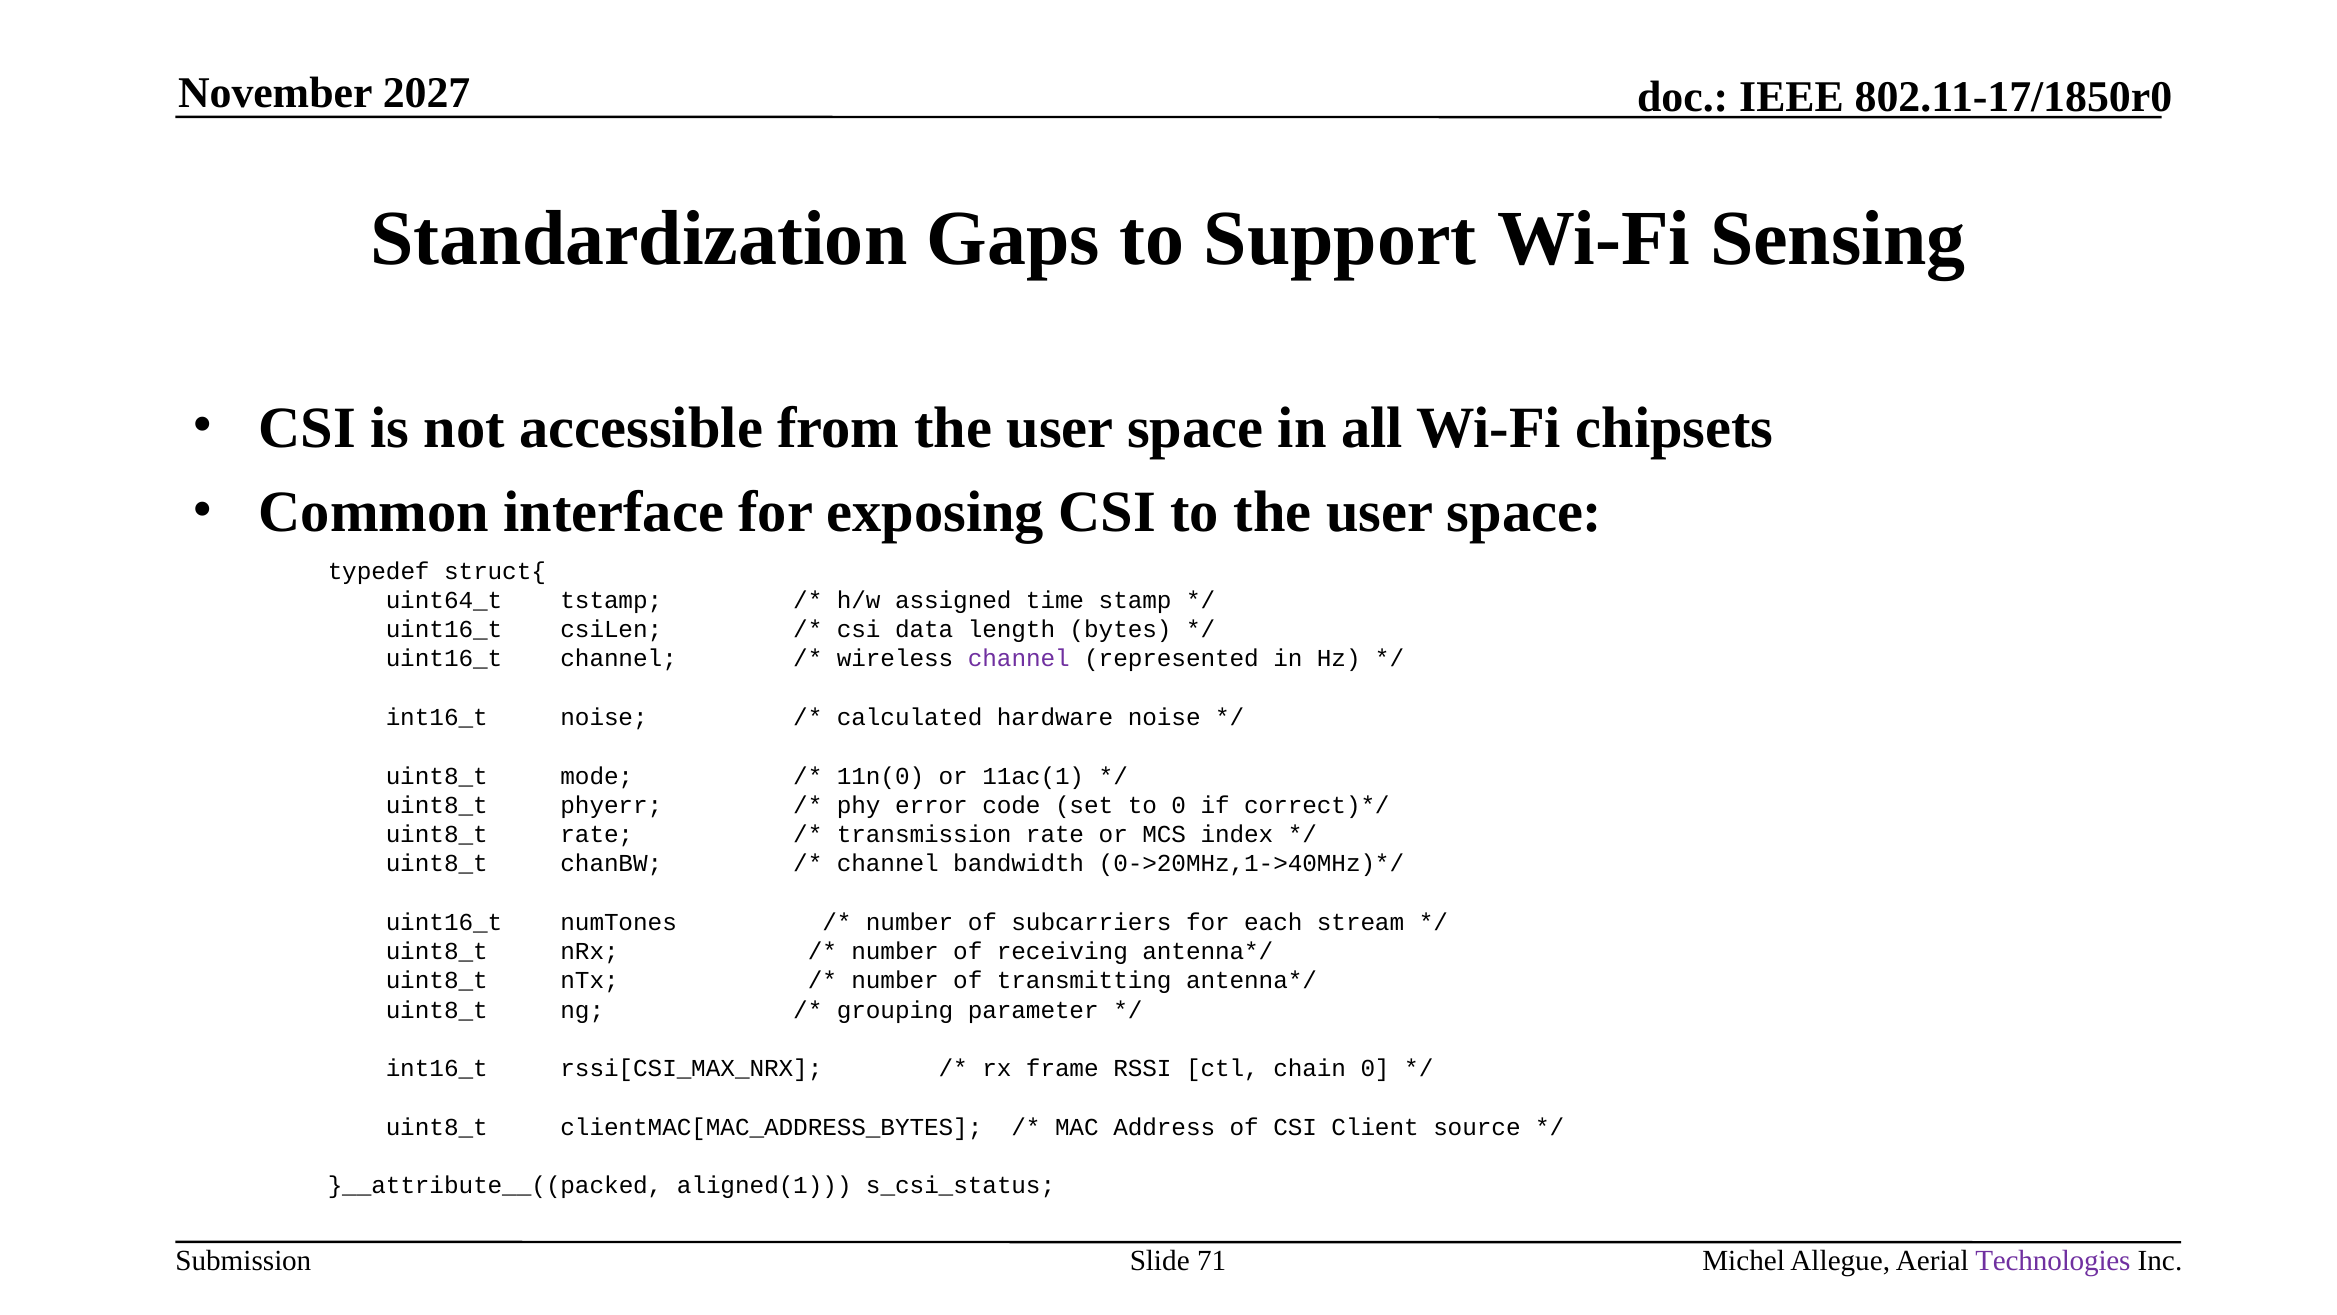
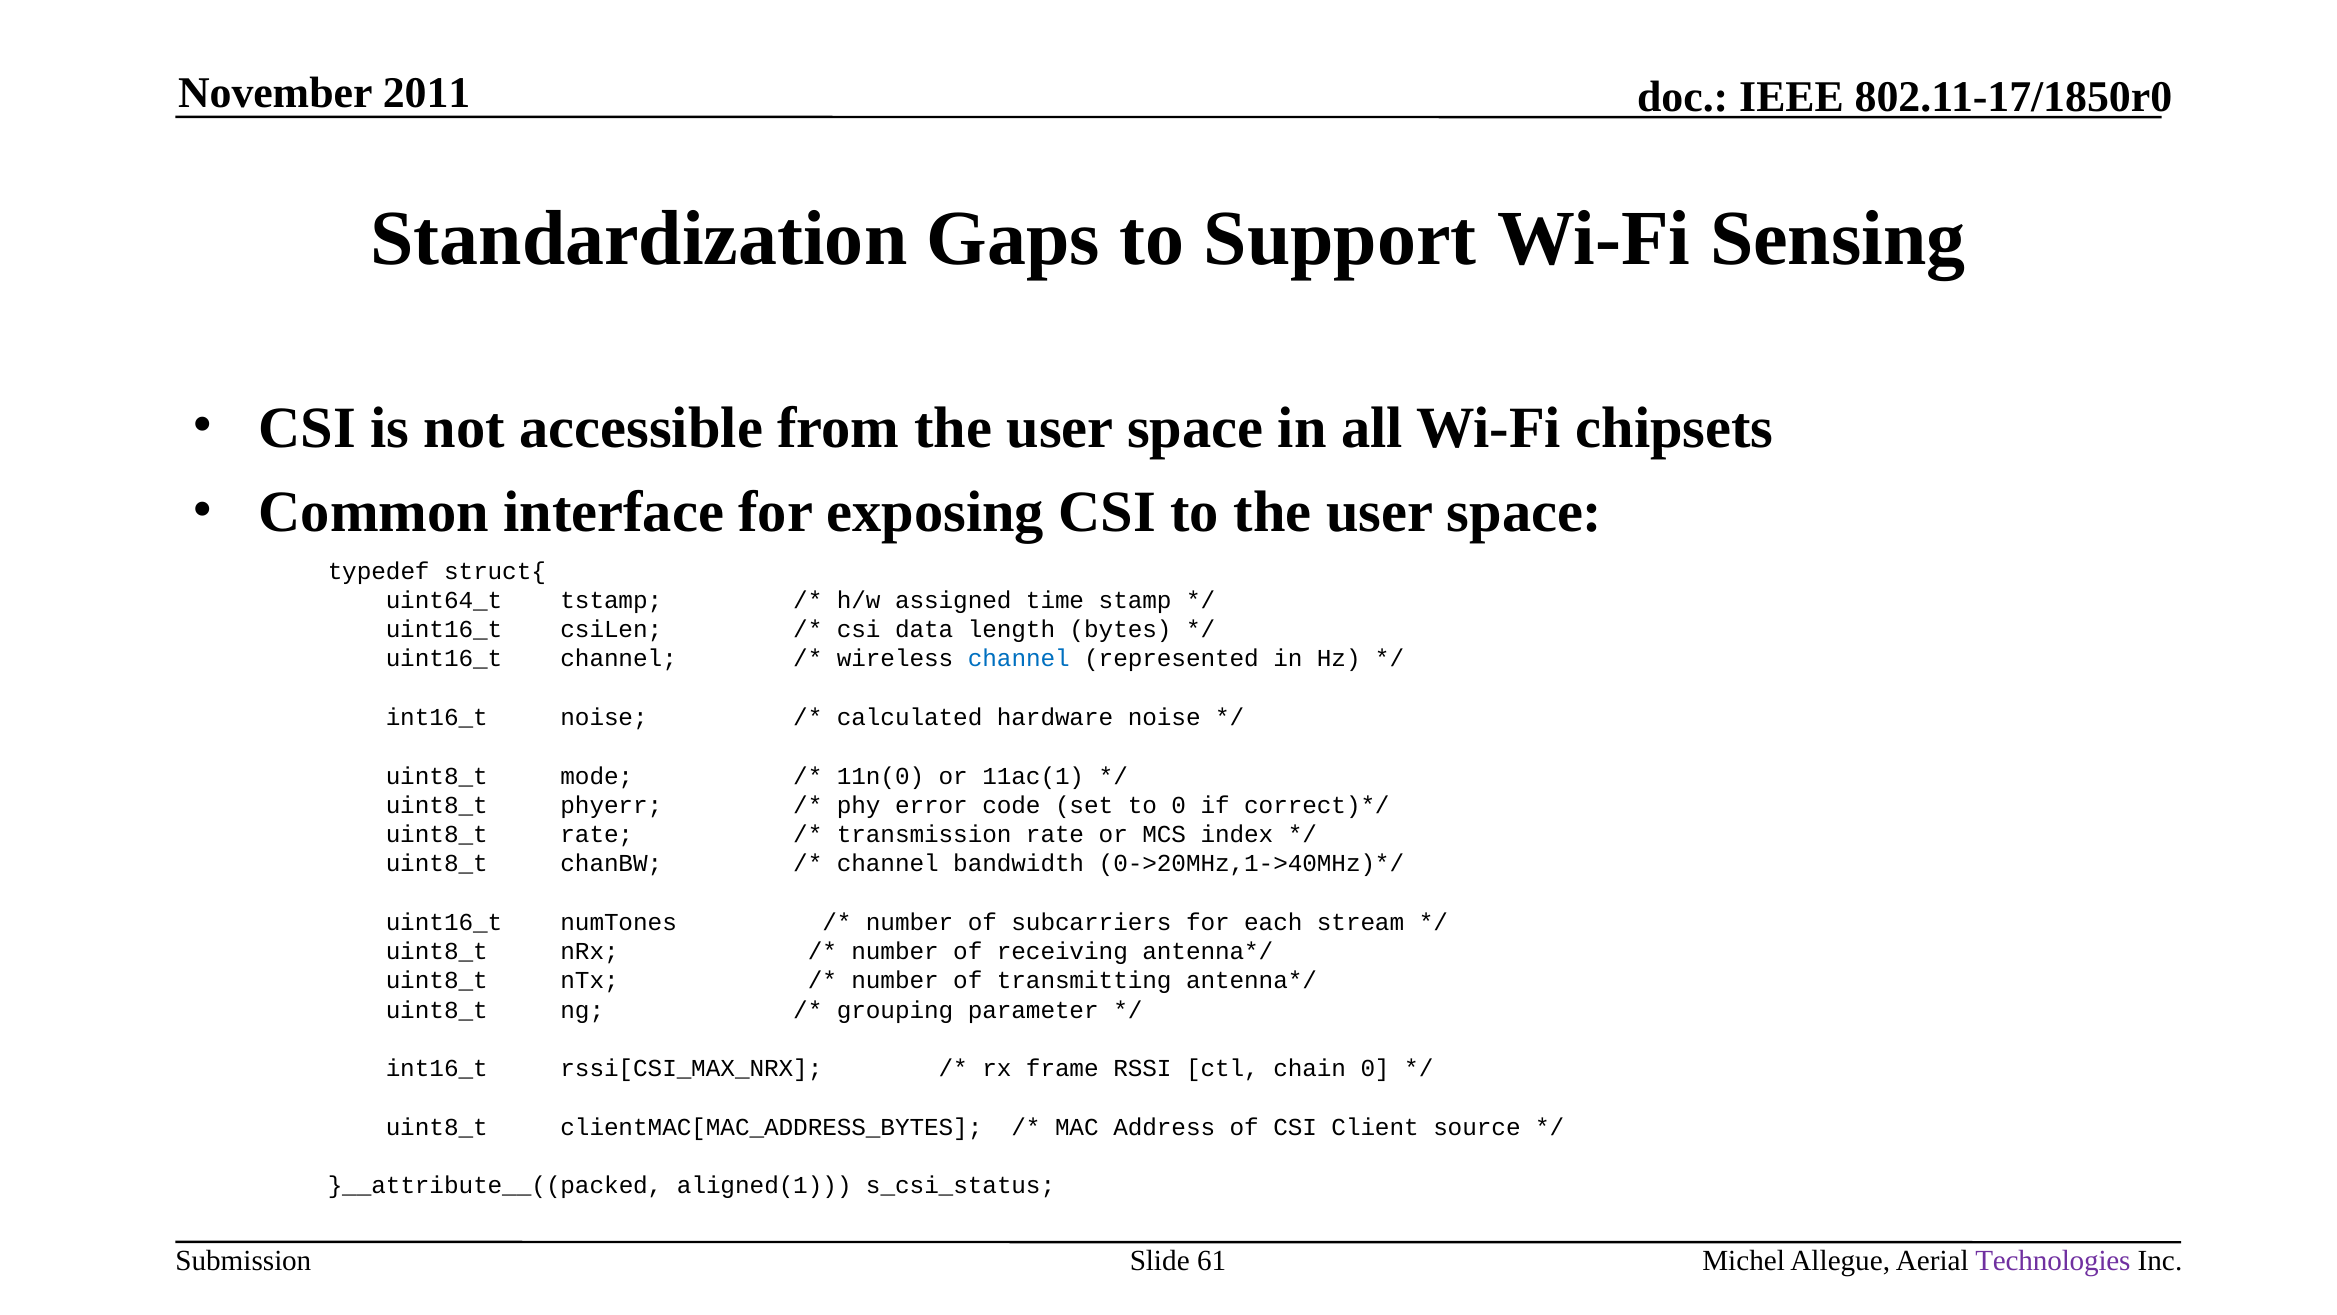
2027: 2027 -> 2011
channel at (1019, 659) colour: purple -> blue
71: 71 -> 61
